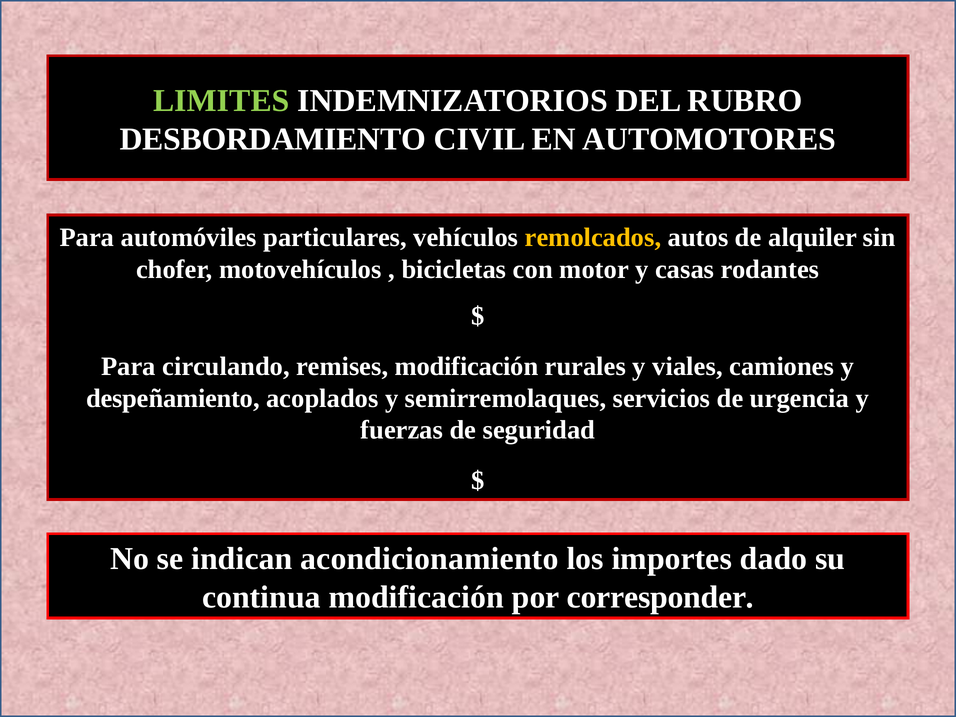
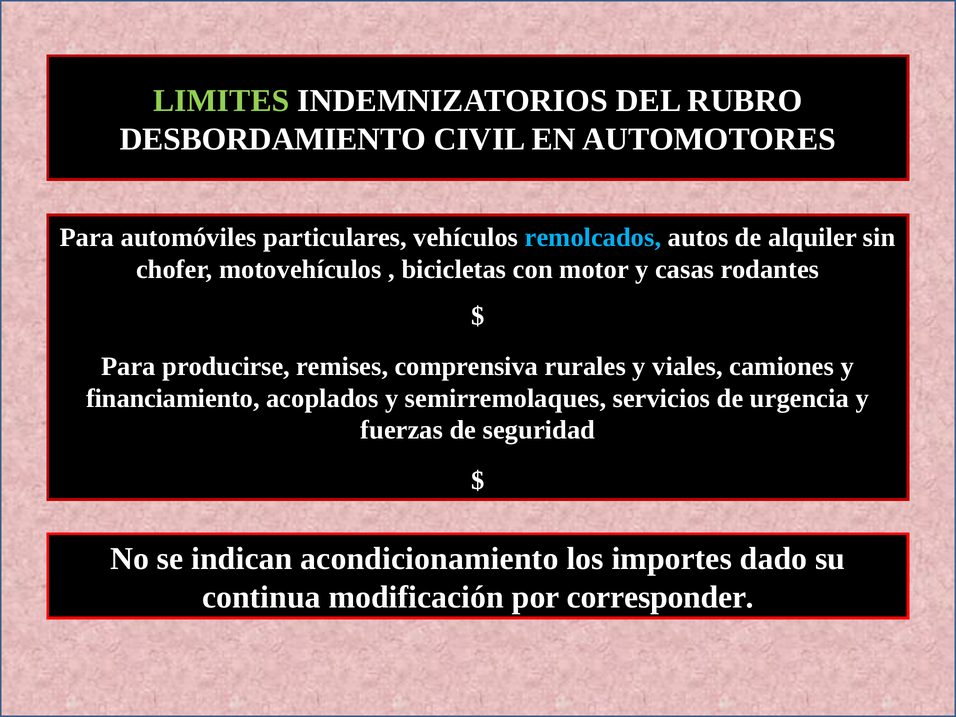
remolcados colour: yellow -> light blue
circulando: circulando -> producirse
remises modificación: modificación -> comprensiva
despeñamiento: despeñamiento -> financiamiento
